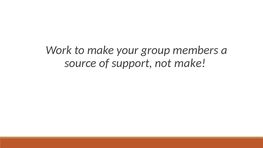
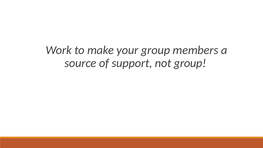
not make: make -> group
